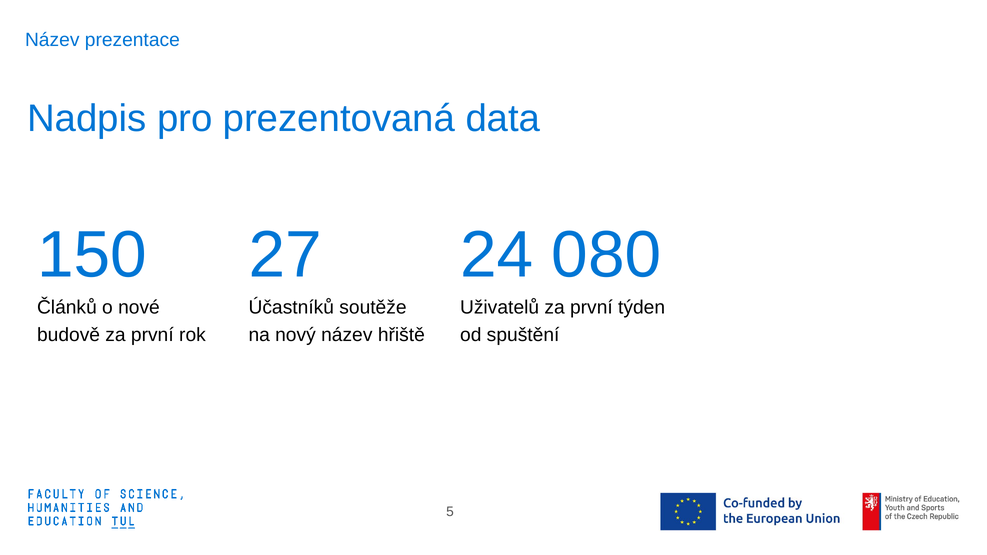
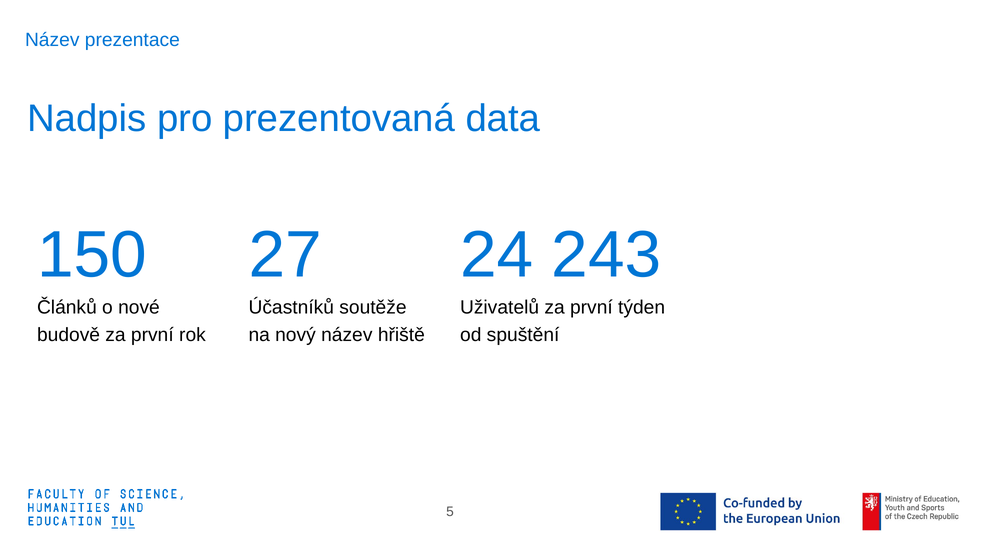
080: 080 -> 243
